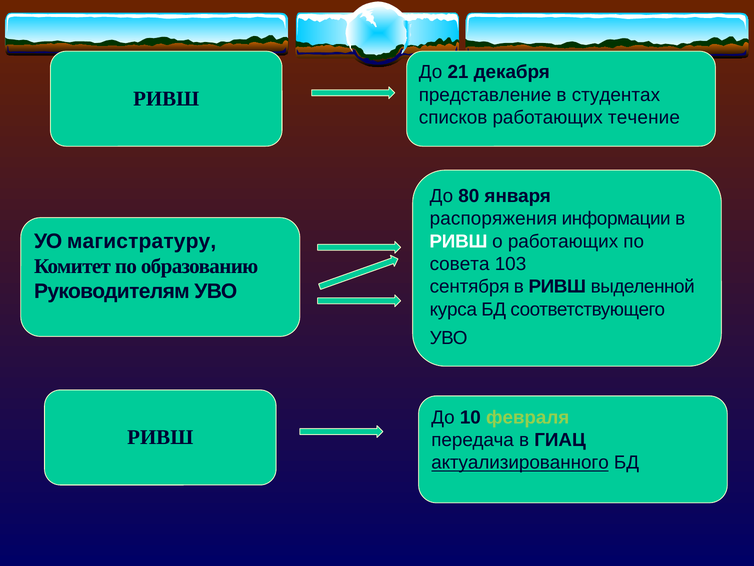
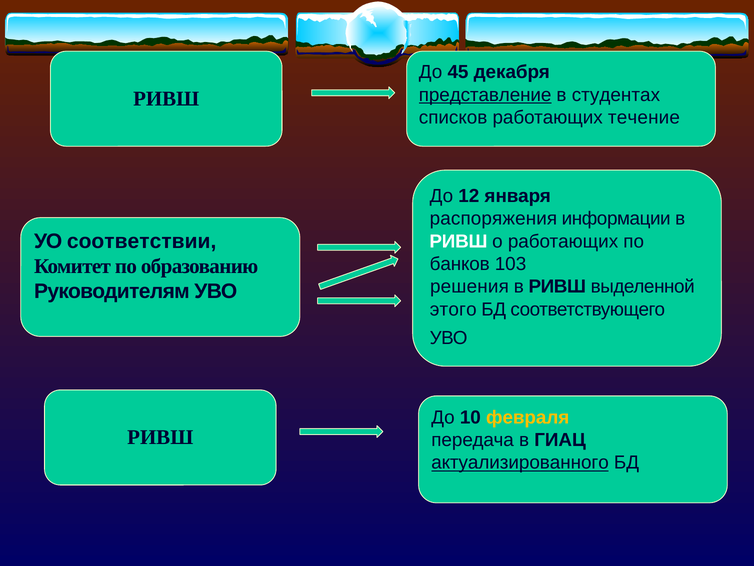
21: 21 -> 45
представление underline: none -> present
80: 80 -> 12
магистратуру: магистратуру -> соответствии
совета: совета -> банков
сентября: сентября -> решения
курса: курса -> этого
февраля colour: light green -> yellow
